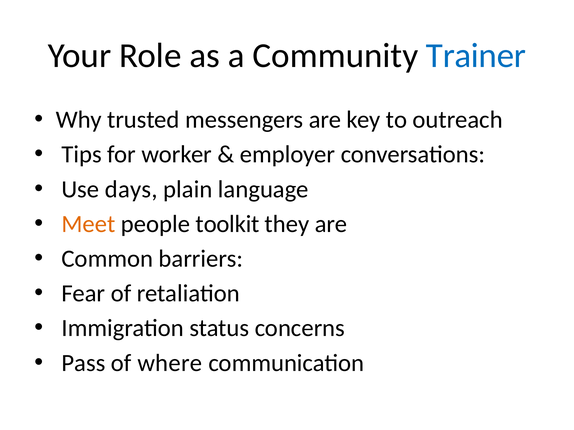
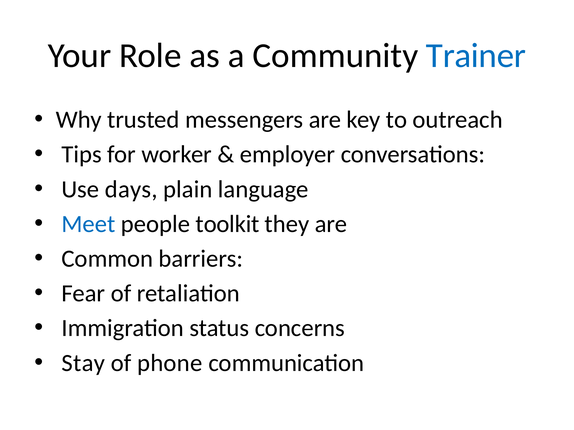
Meet colour: orange -> blue
Pass: Pass -> Stay
where: where -> phone
